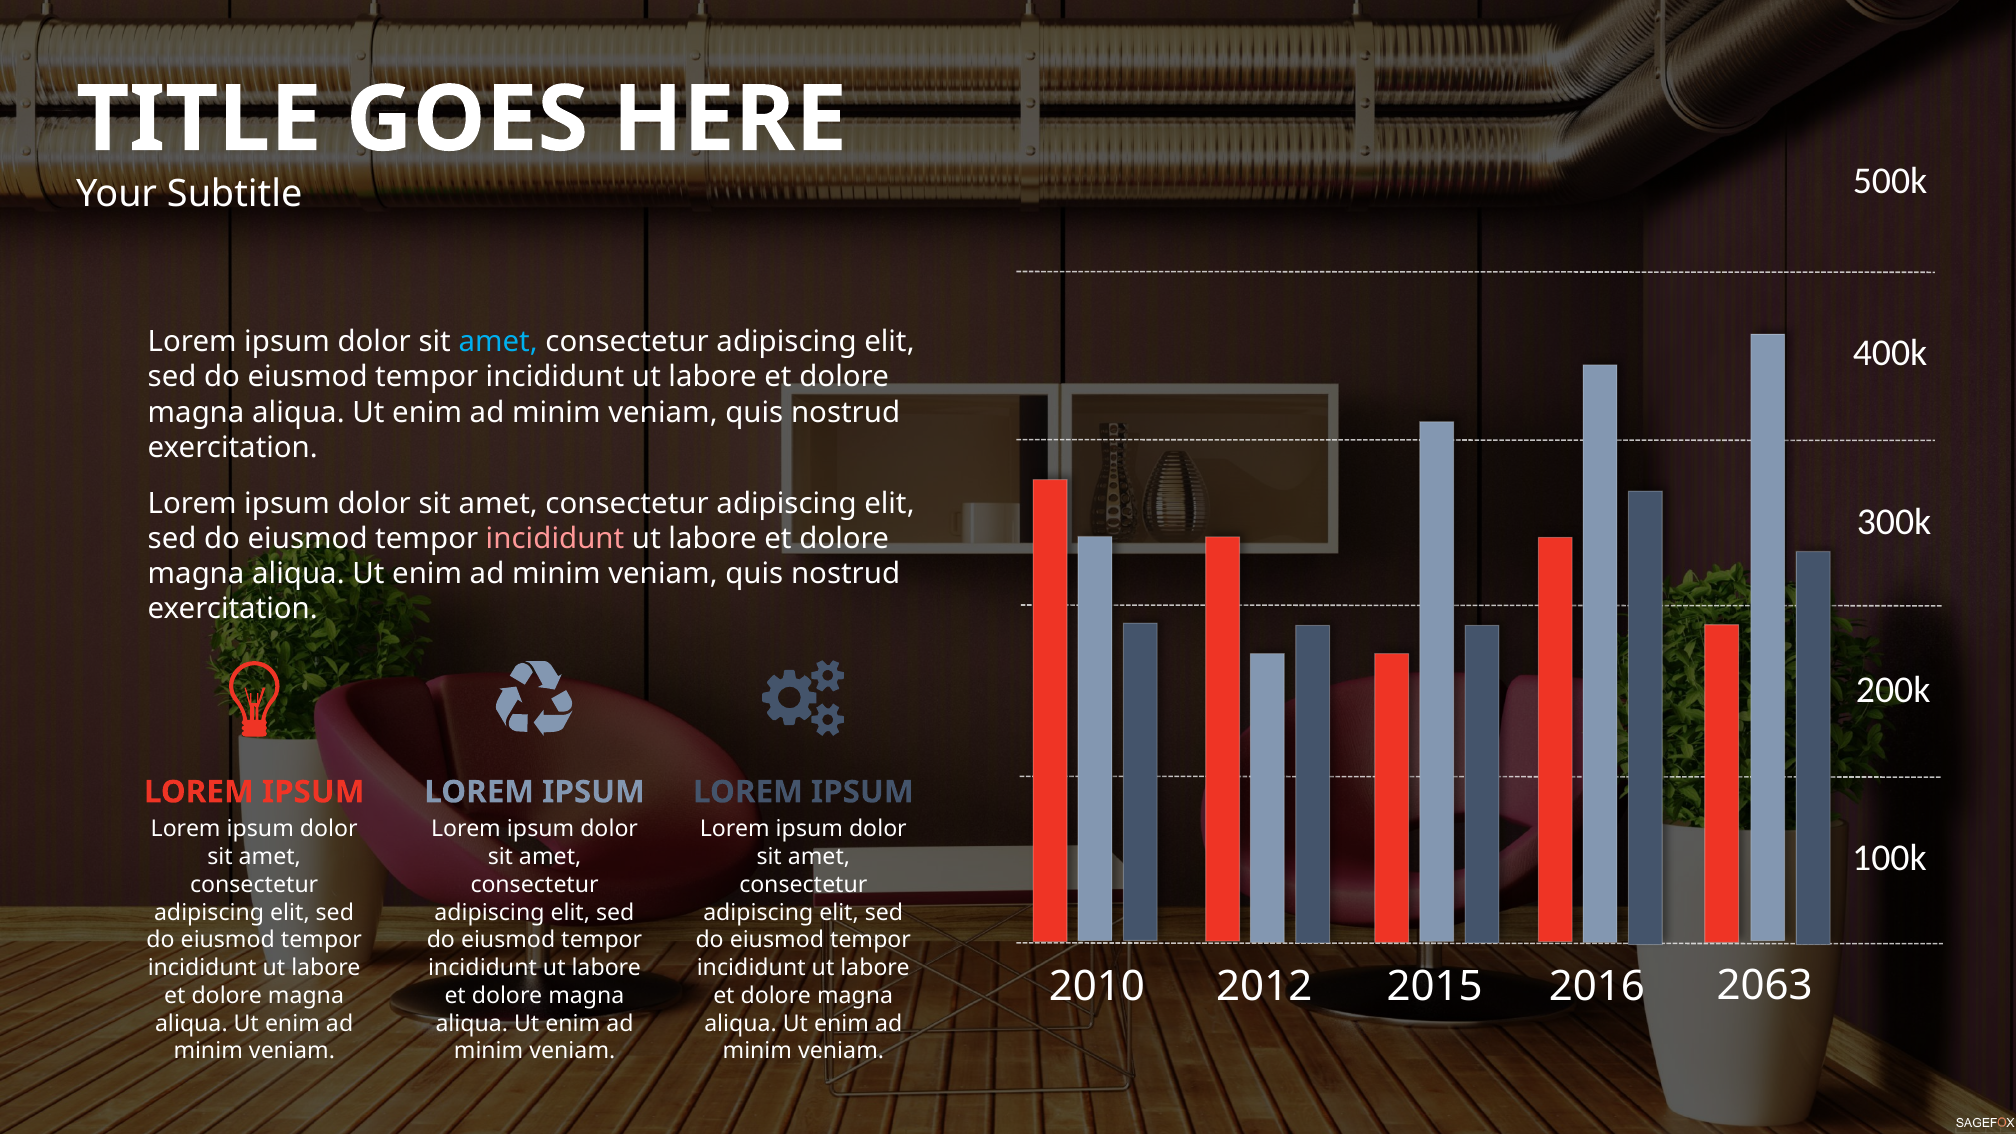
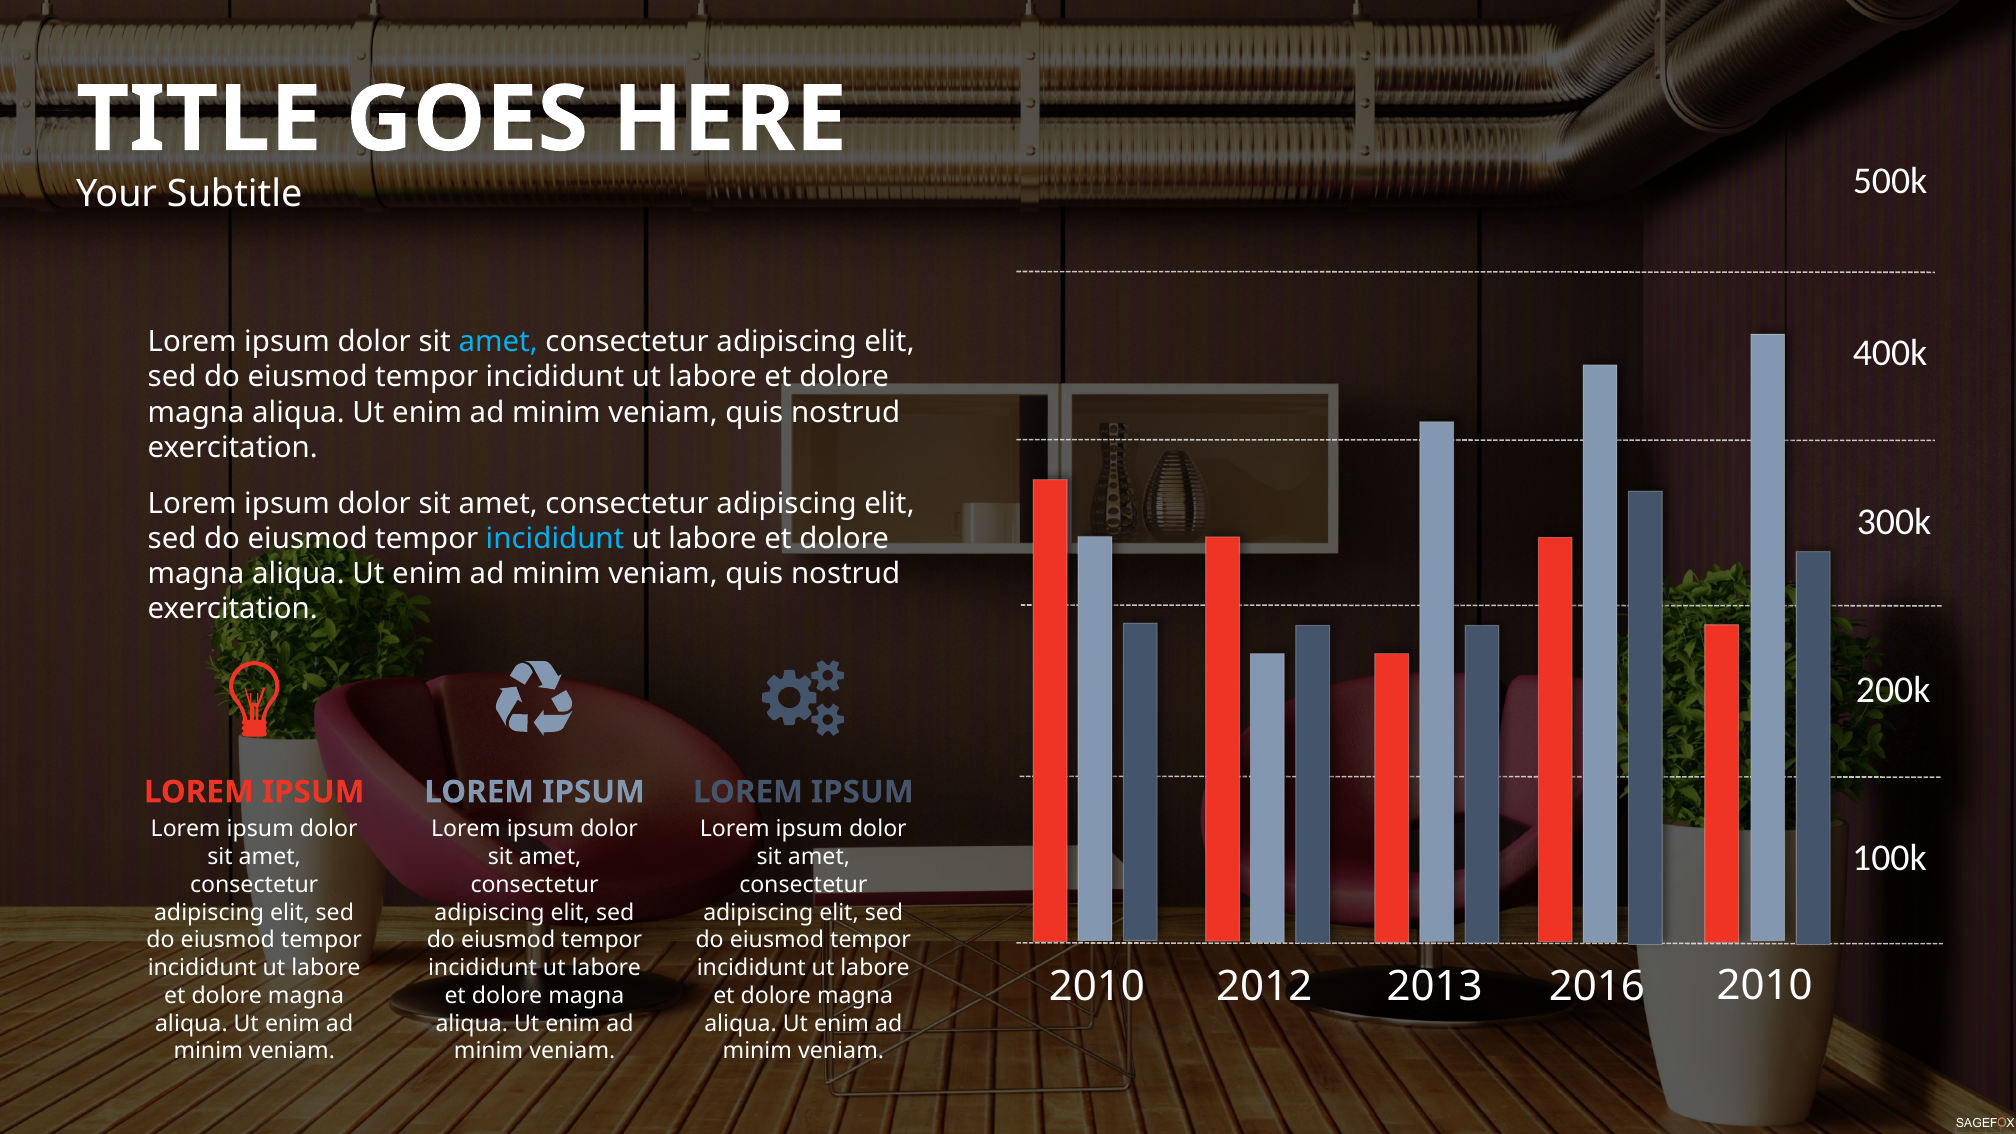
incididunt at (555, 539) colour: pink -> light blue
2015: 2015 -> 2013
2016 2063: 2063 -> 2010
